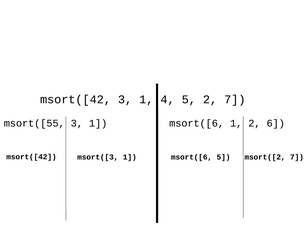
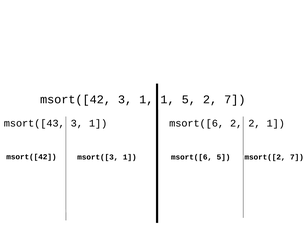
1 4: 4 -> 1
msort([55: msort([55 -> msort([43
msort([6 1: 1 -> 2
2 6: 6 -> 1
